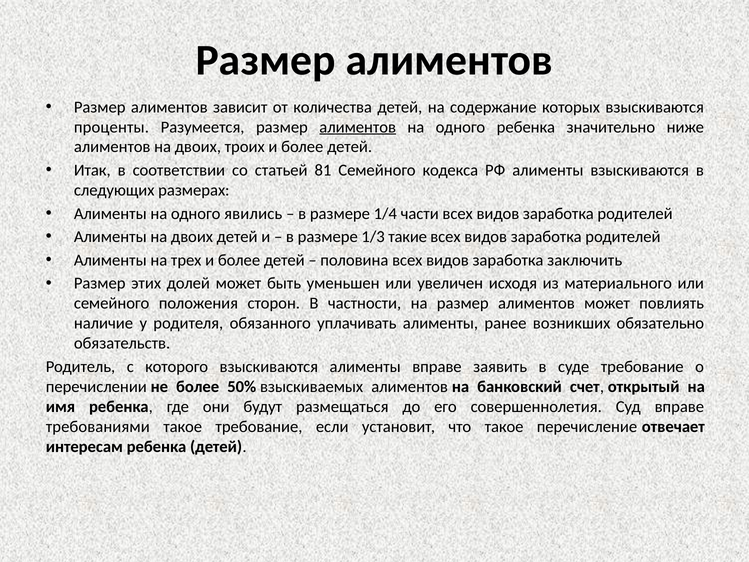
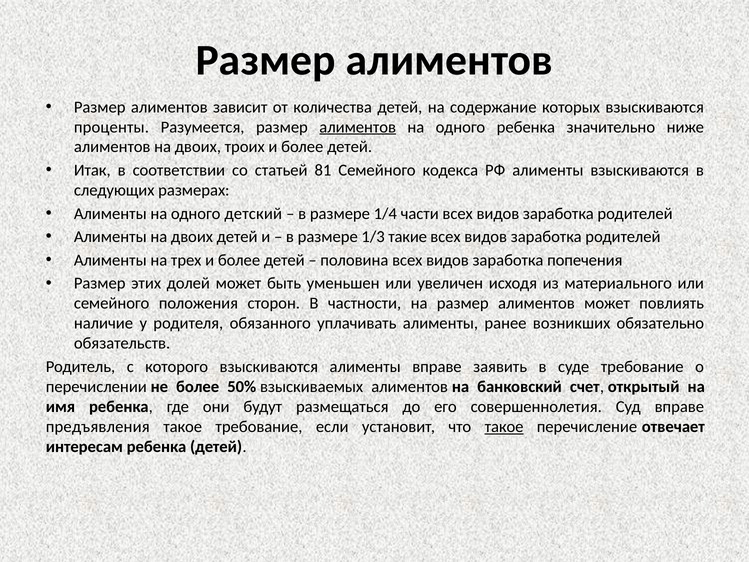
явились: явились -> детский
заключить: заключить -> попечения
требованиями: требованиями -> предъявления
такое at (504, 426) underline: none -> present
